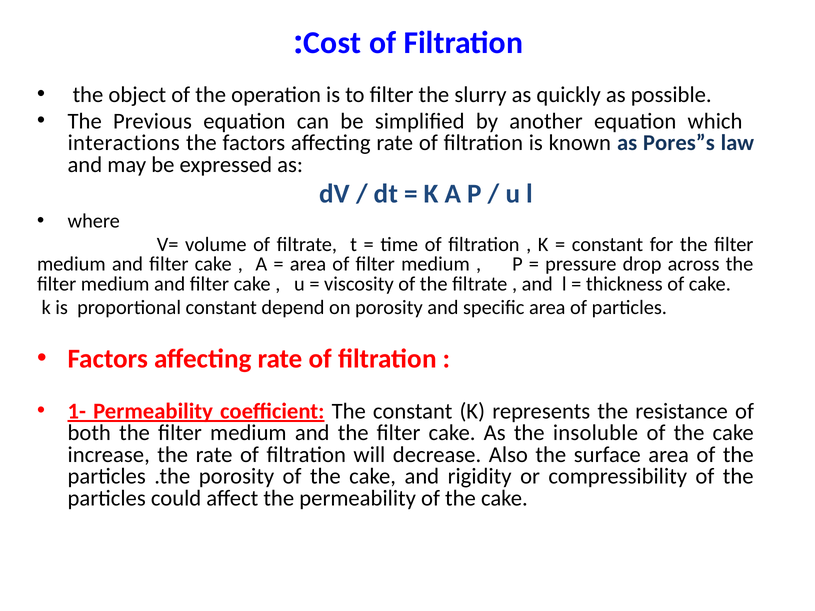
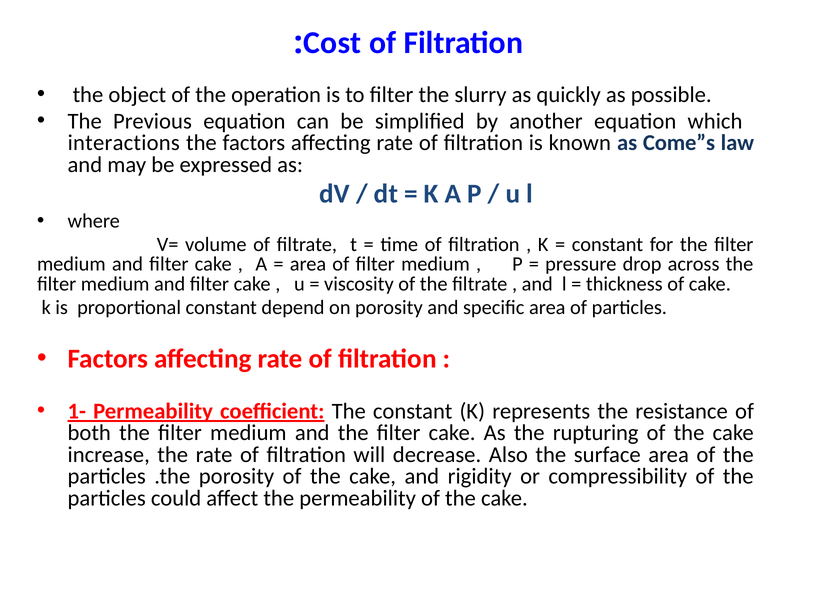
Pores”s: Pores”s -> Come”s
insoluble: insoluble -> rupturing
